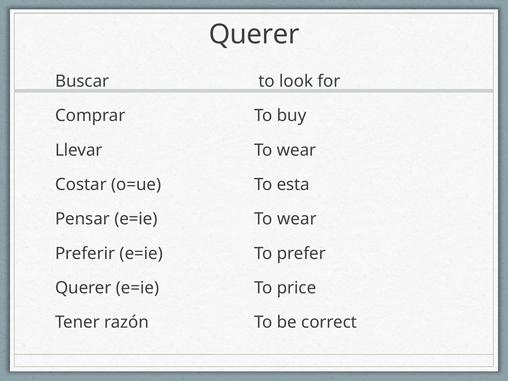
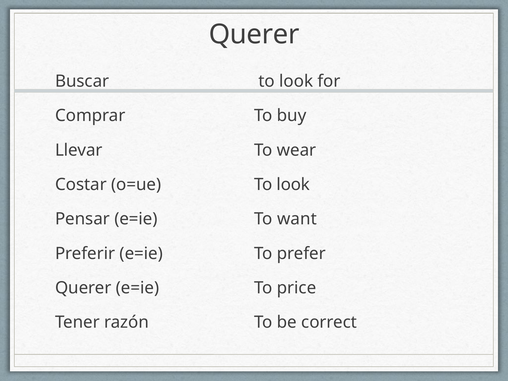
esta at (293, 185): esta -> look
wear at (297, 219): wear -> want
